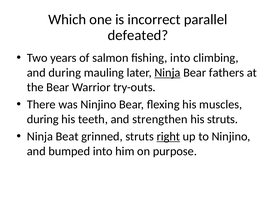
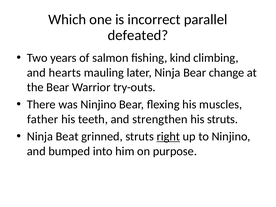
fishing into: into -> kind
and during: during -> hearts
Ninja at (167, 73) underline: present -> none
fathers: fathers -> change
during at (43, 119): during -> father
